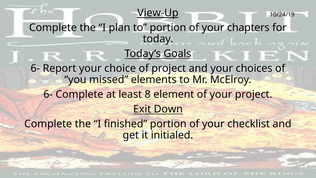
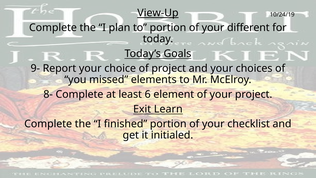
chapters: chapters -> different
6- at (35, 68): 6- -> 9-
6- at (48, 94): 6- -> 8-
8: 8 -> 6
Down: Down -> Learn
